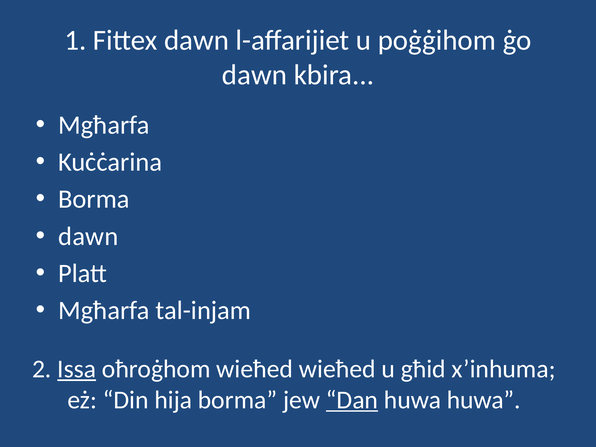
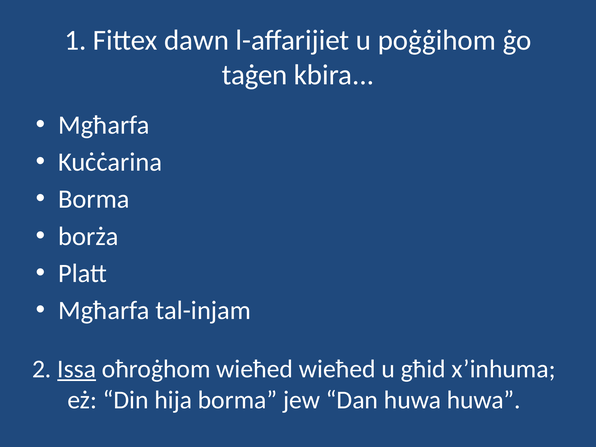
dawn at (254, 75): dawn -> taġen
dawn at (88, 236): dawn -> borża
Dan underline: present -> none
